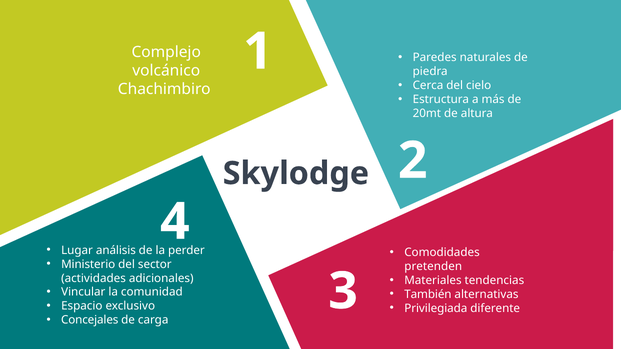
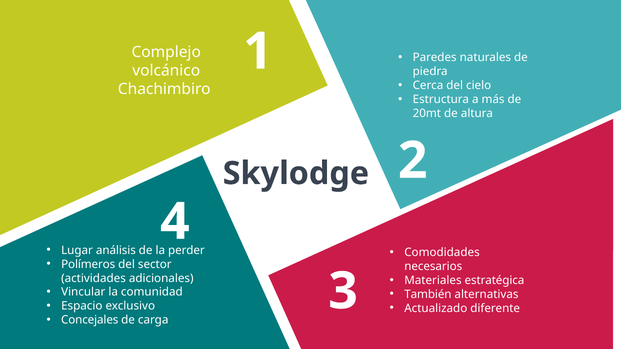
Ministerio: Ministerio -> Polímeros
pretenden: pretenden -> necesarios
tendencias: tendencias -> estratégica
Privilegiada: Privilegiada -> Actualizado
